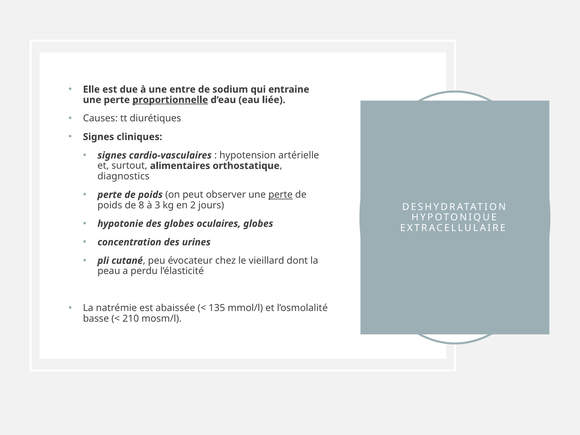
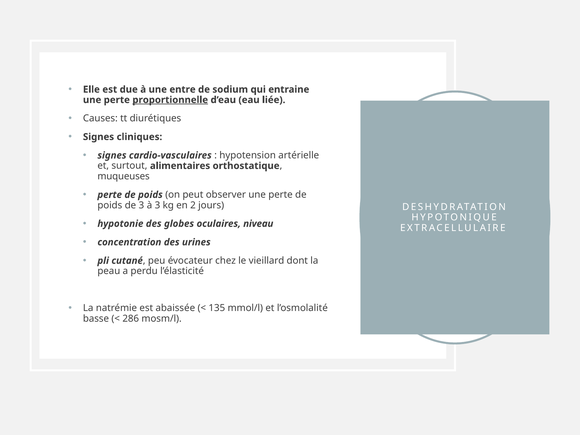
diagnostics: diagnostics -> muqueuses
perte at (281, 195) underline: present -> none
de 8: 8 -> 3
oculaires globes: globes -> niveau
210: 210 -> 286
